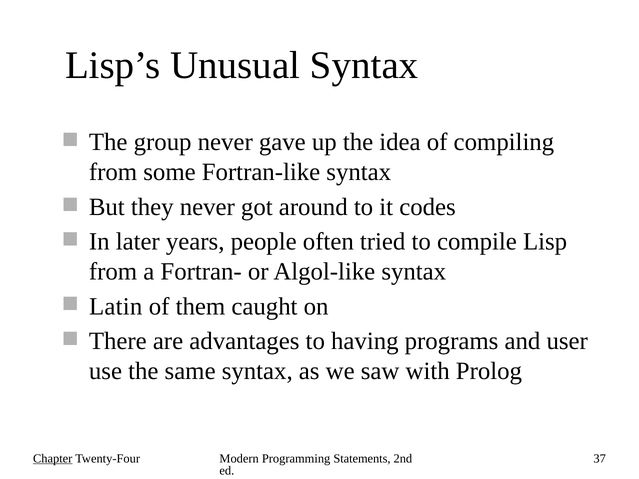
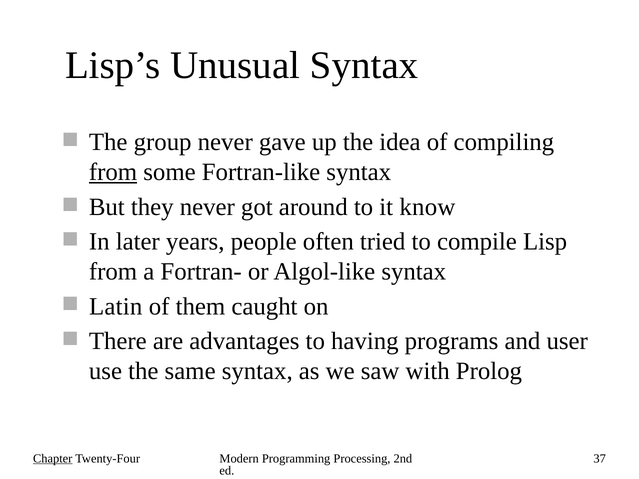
from at (113, 172) underline: none -> present
codes: codes -> know
Statements: Statements -> Processing
